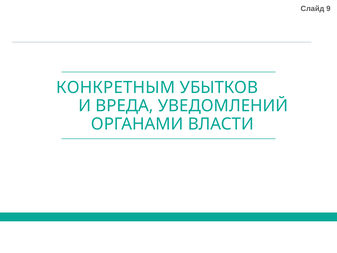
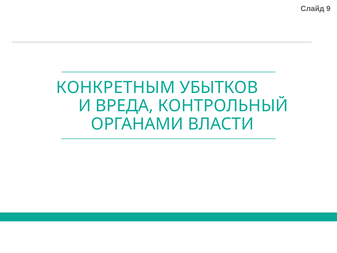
УВЕДОМЛЕНИЙ: УВЕДОМЛЕНИЙ -> КОНТРОЛЬНЫЙ
